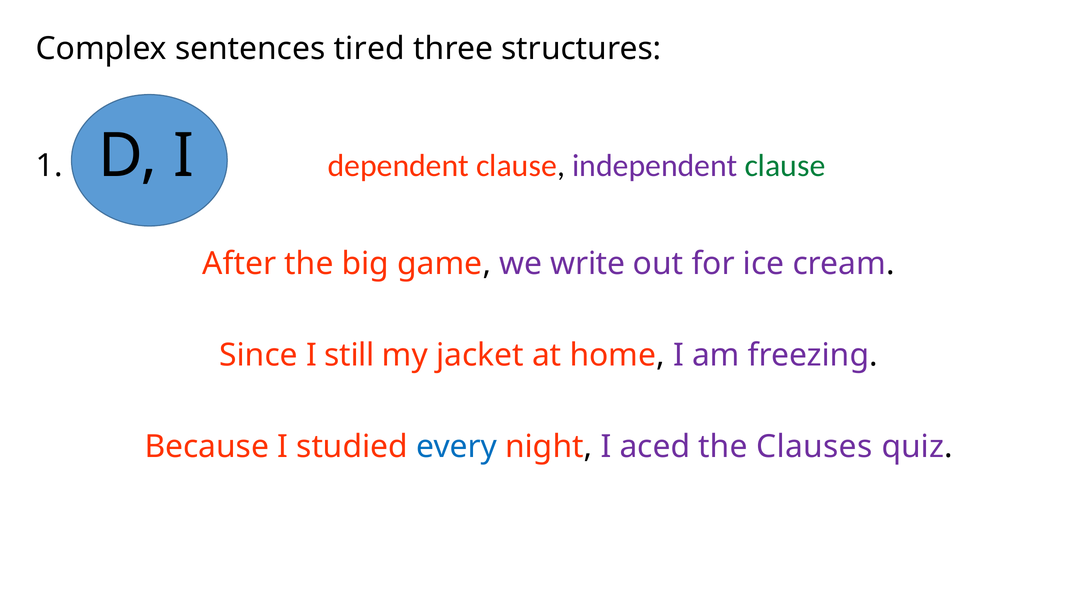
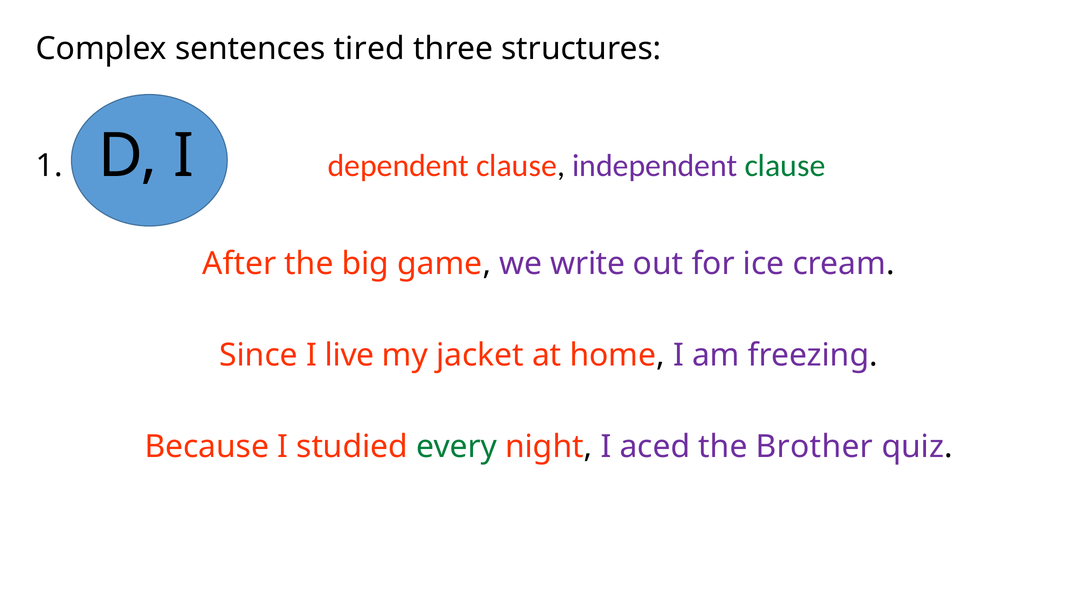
still: still -> live
every colour: blue -> green
Clauses: Clauses -> Brother
